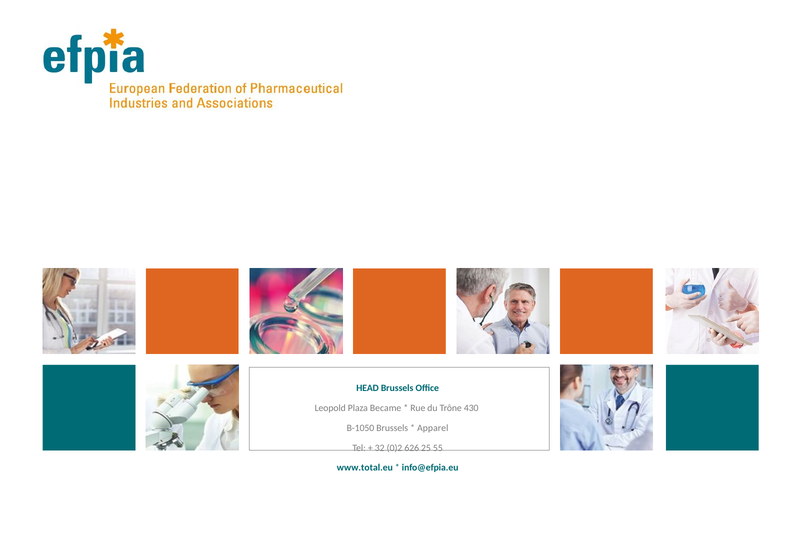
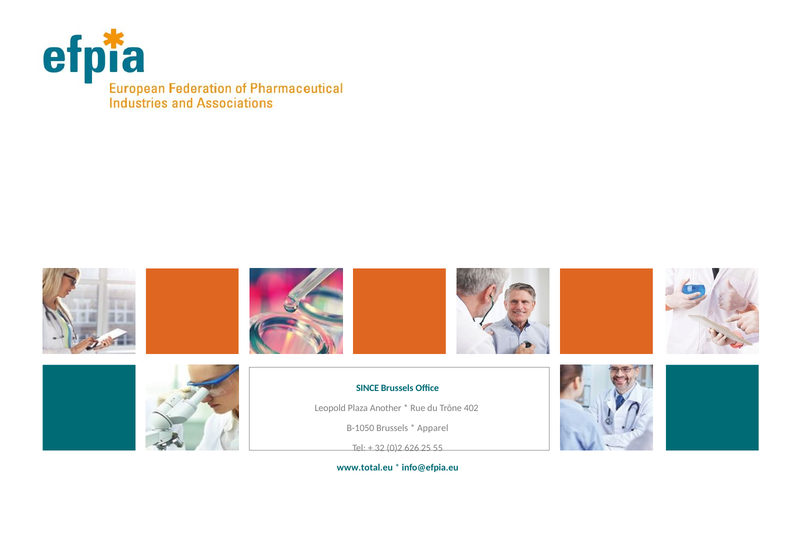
HEAD: HEAD -> SINCE
Became: Became -> Another
430: 430 -> 402
